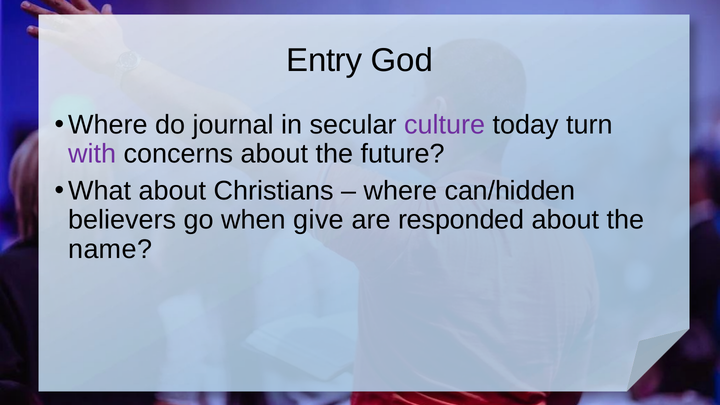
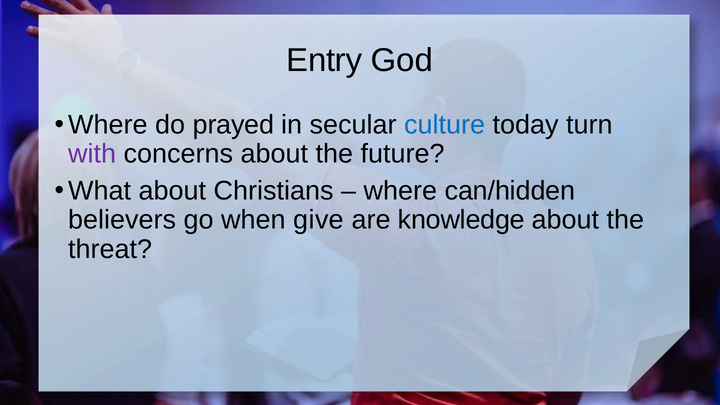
journal: journal -> prayed
culture colour: purple -> blue
responded: responded -> knowledge
name: name -> threat
